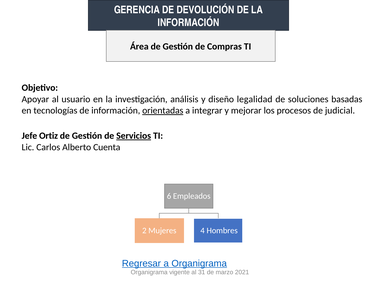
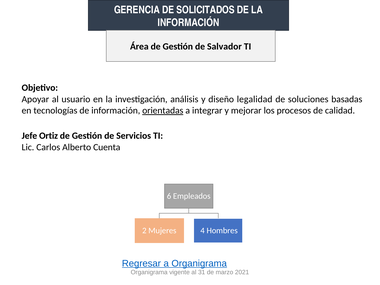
DEVOLUCIÓN: DEVOLUCIÓN -> SOLICITADOS
Compras: Compras -> Salvador
judicial: judicial -> calidad
Servicios underline: present -> none
